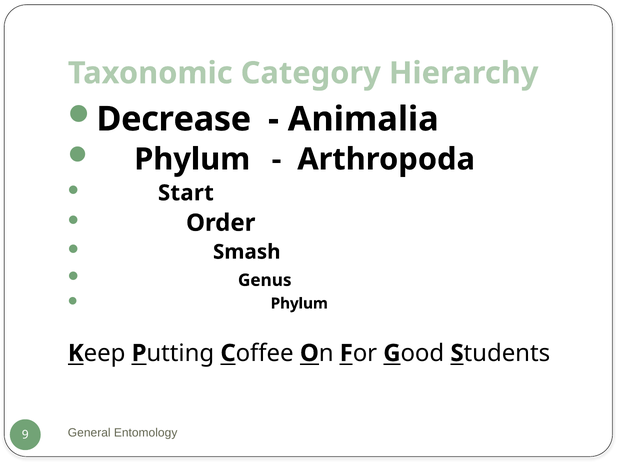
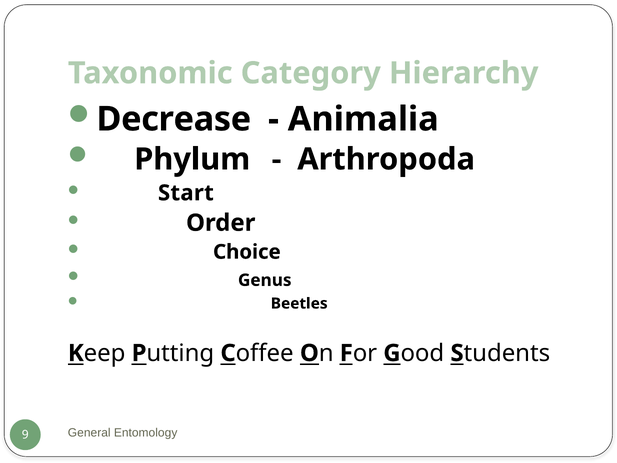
Smash: Smash -> Choice
Phylum at (299, 303): Phylum -> Beetles
